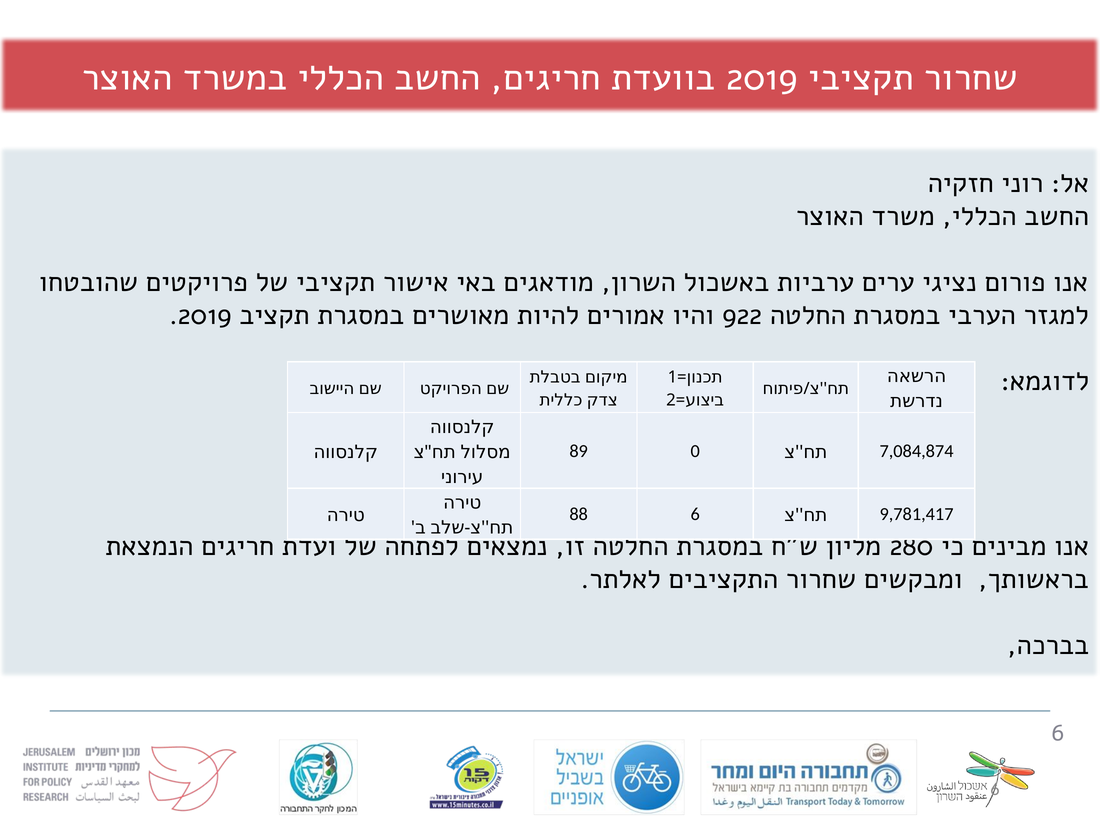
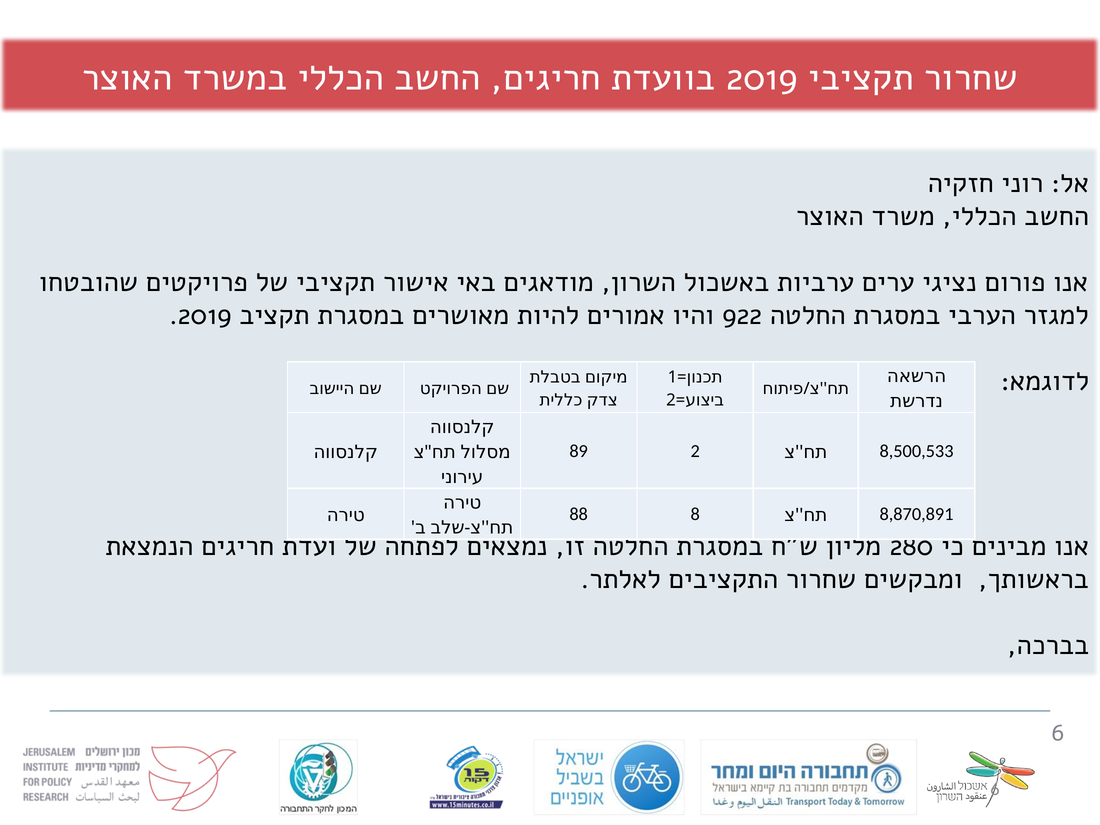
89 0: 0 -> 2
7,084,874: 7,084,874 -> 8,500,533
88 6: 6 -> 8
9,781,417: 9,781,417 -> 8,870,891
